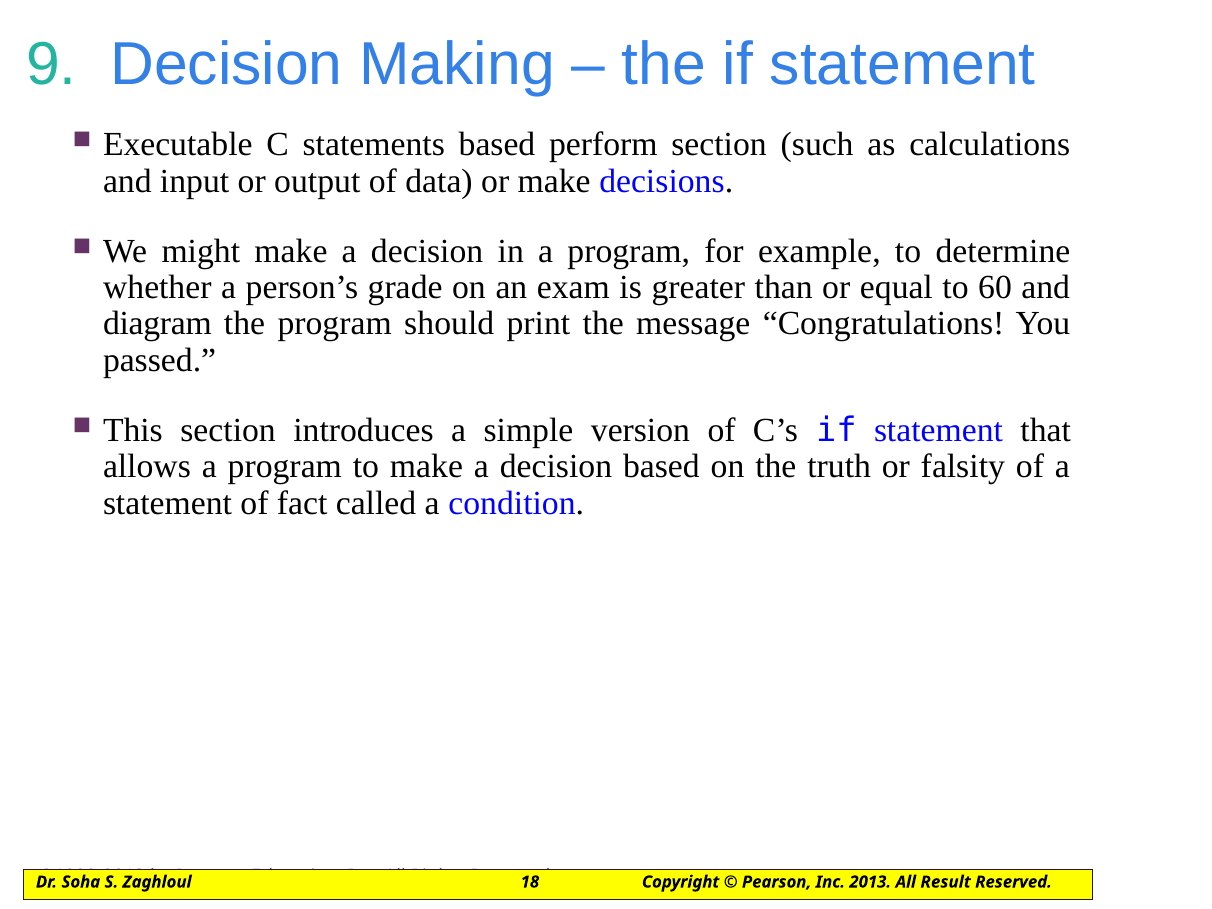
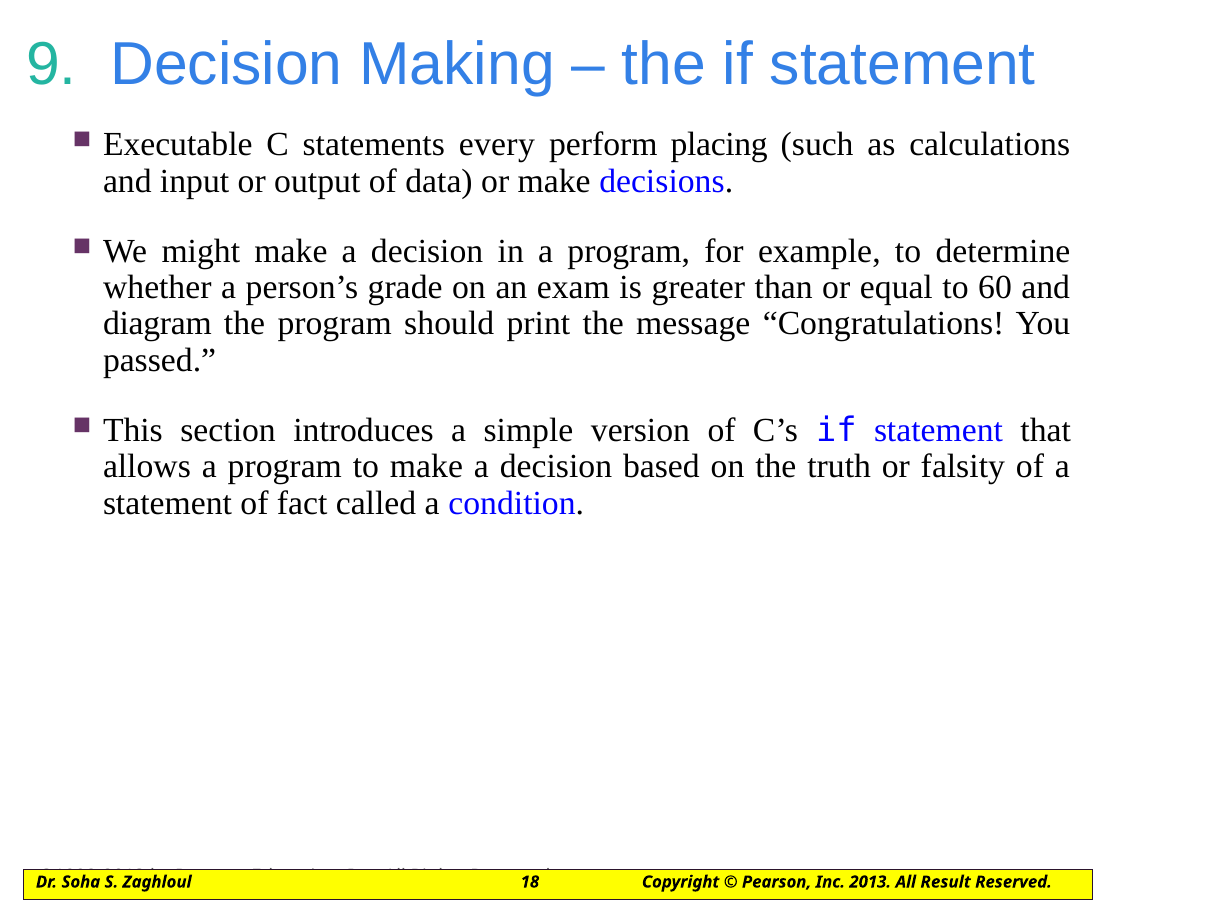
statements based: based -> every
perform section: section -> placing
